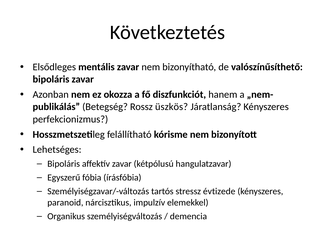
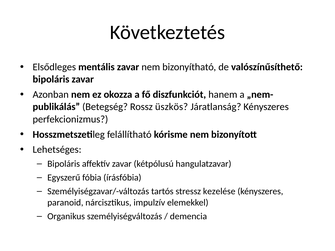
évtizede: évtizede -> kezelése
